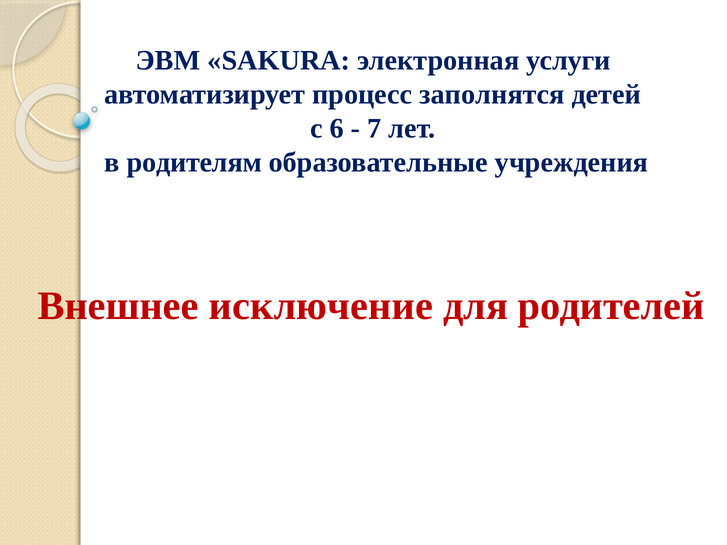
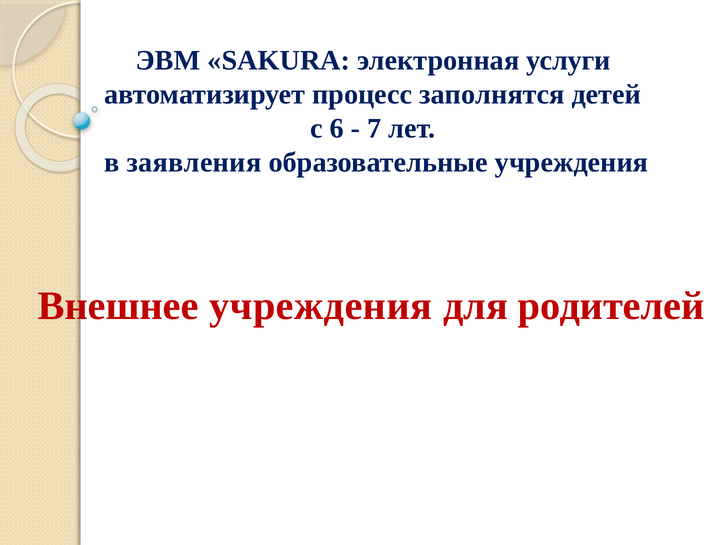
родителям: родителям -> заявления
Внешнее исключение: исключение -> учреждения
